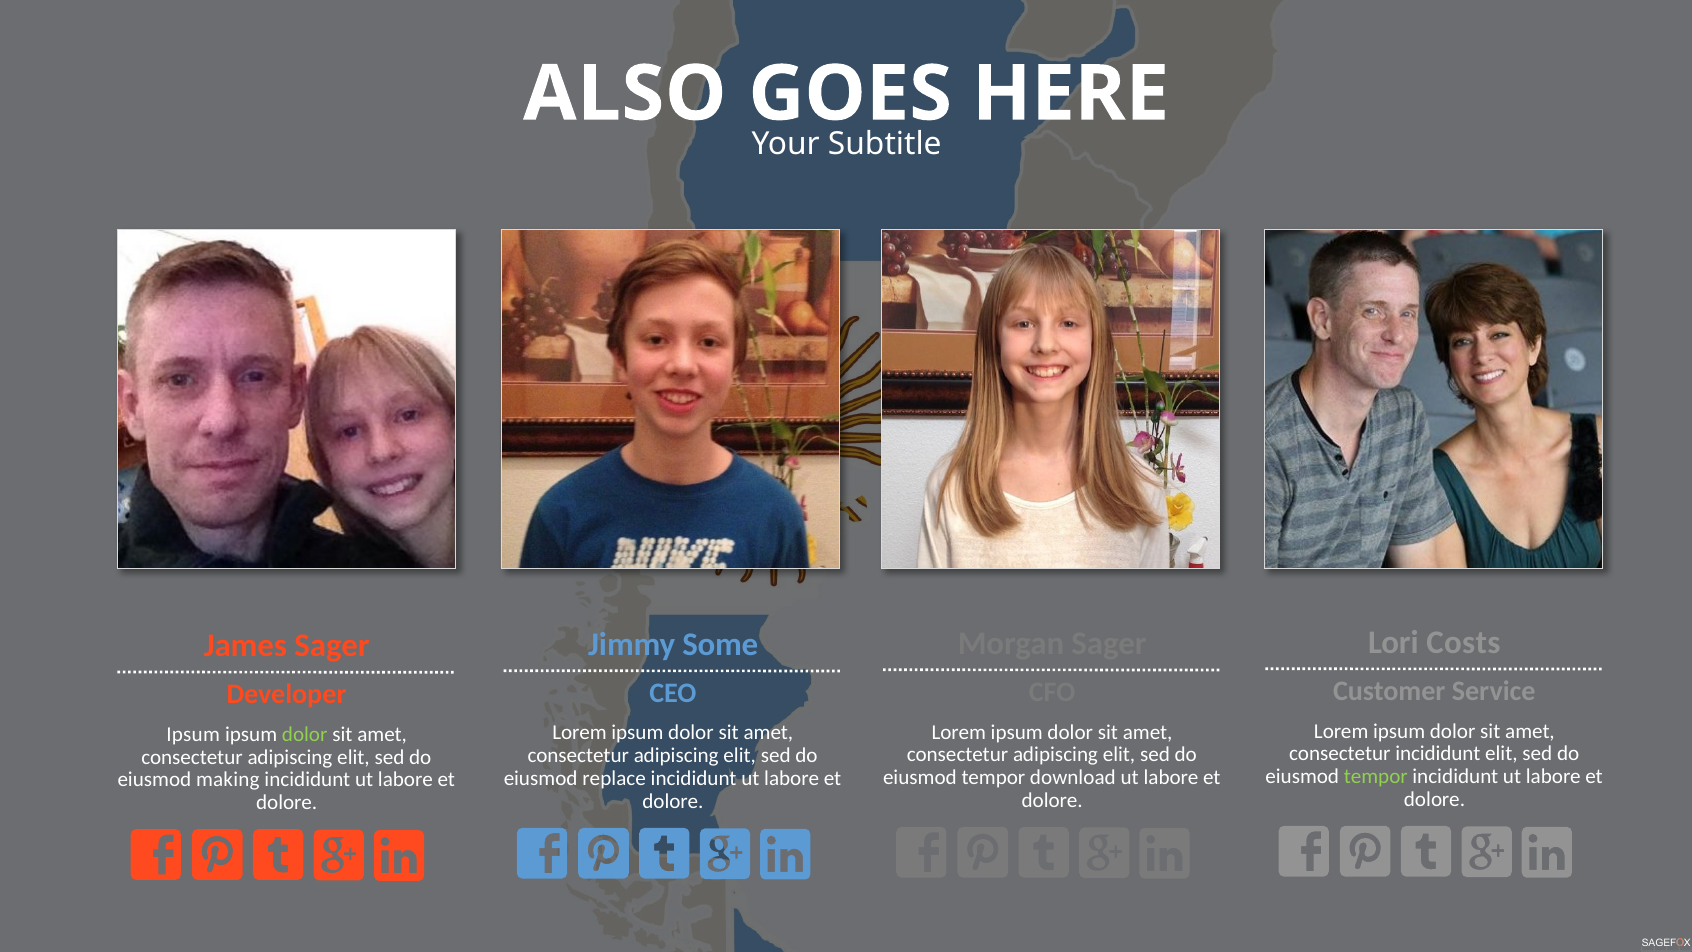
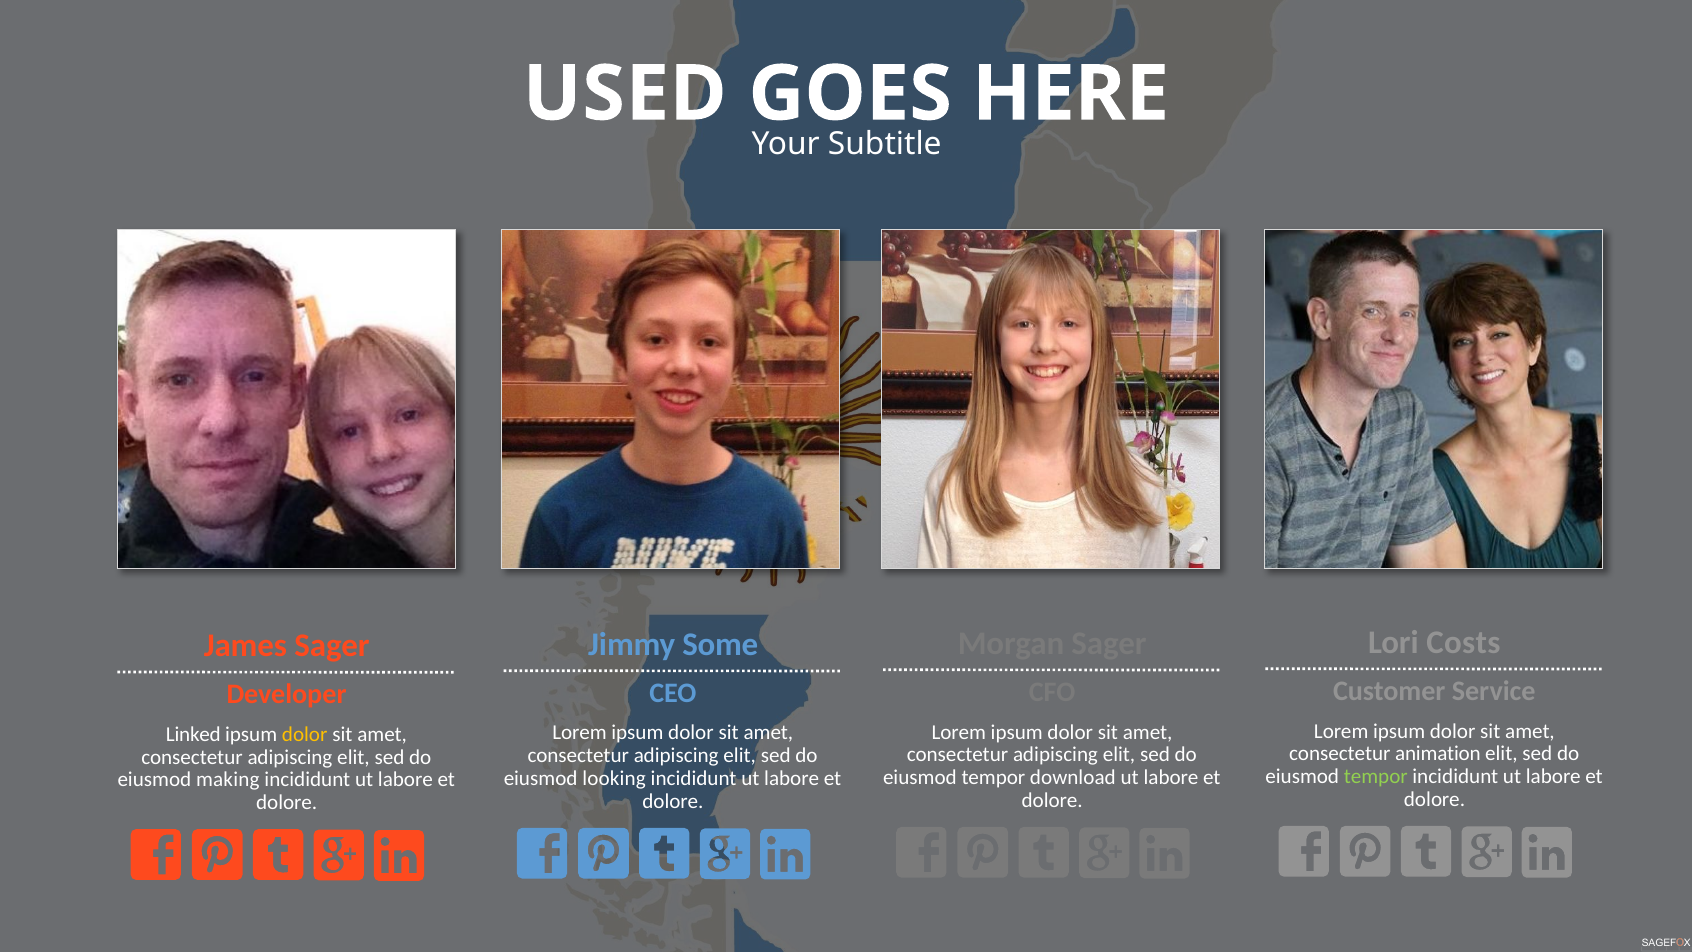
ALSO: ALSO -> USED
Ipsum at (193, 734): Ipsum -> Linked
dolor at (305, 734) colour: light green -> yellow
consectetur incididunt: incididunt -> animation
replace: replace -> looking
